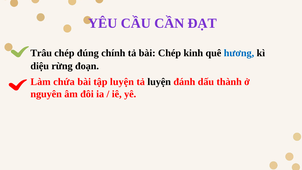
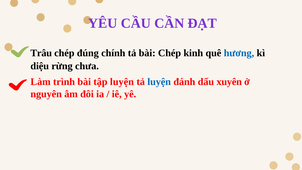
đoạn: đoạn -> chưa
chứa: chứa -> trình
luyện at (159, 82) colour: black -> blue
thành: thành -> xuyên
